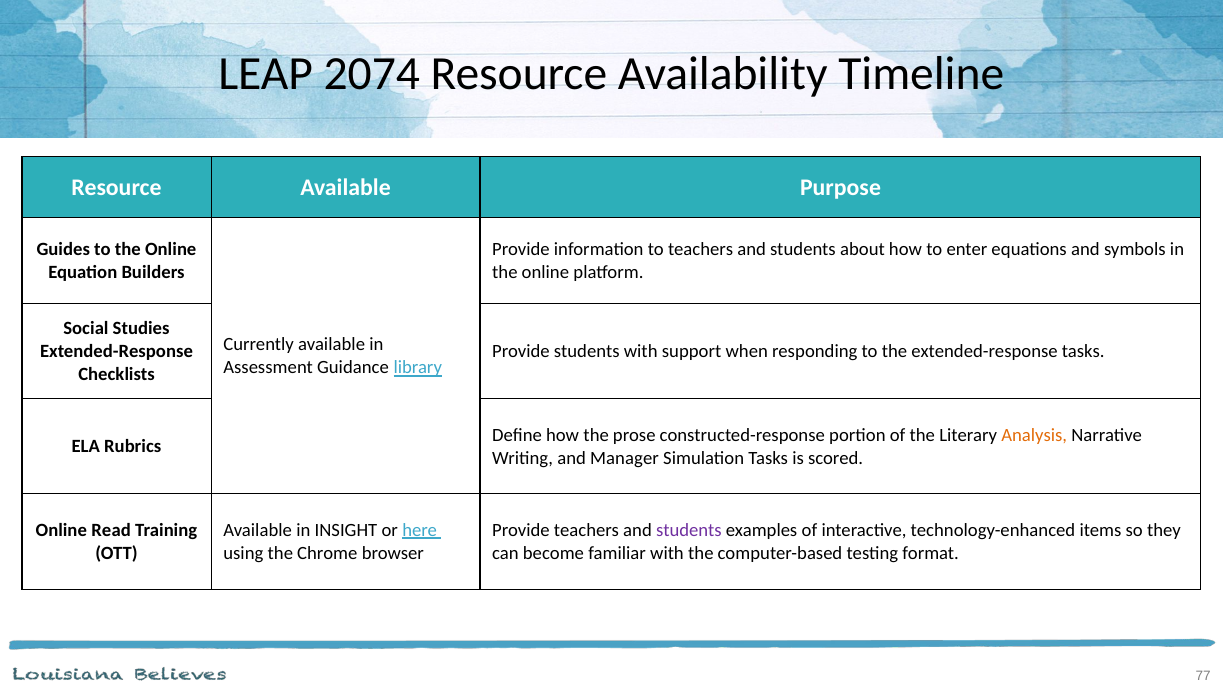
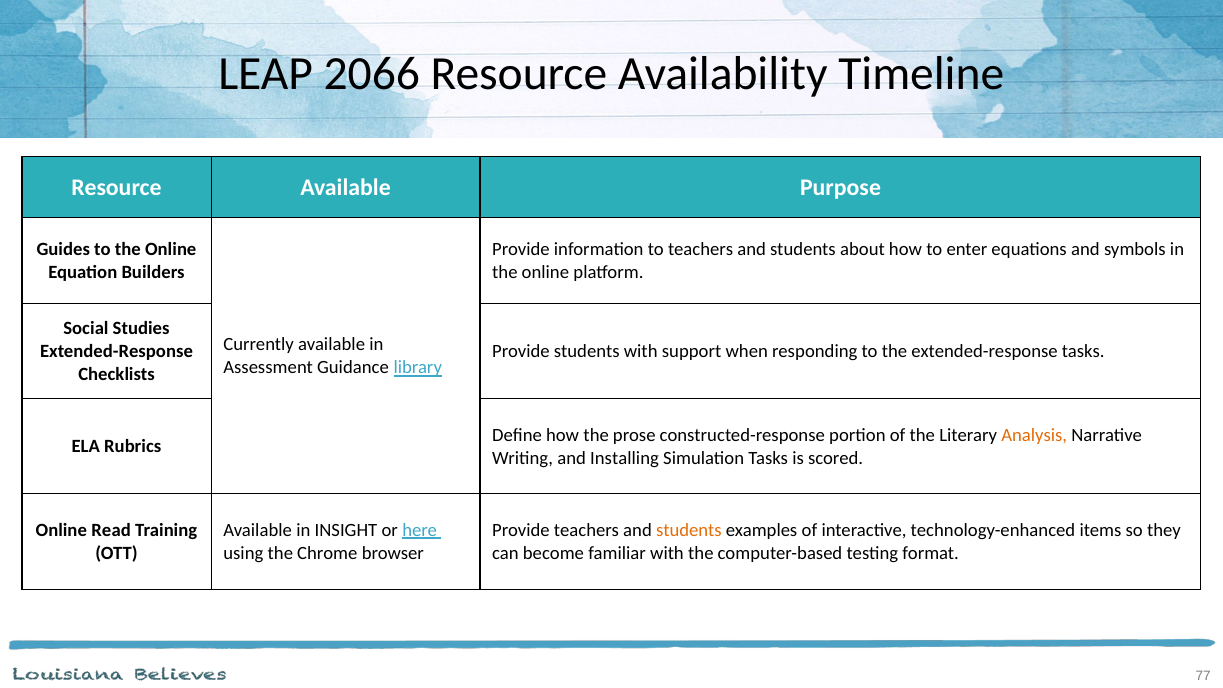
2074: 2074 -> 2066
Manager: Manager -> Installing
students at (689, 530) colour: purple -> orange
